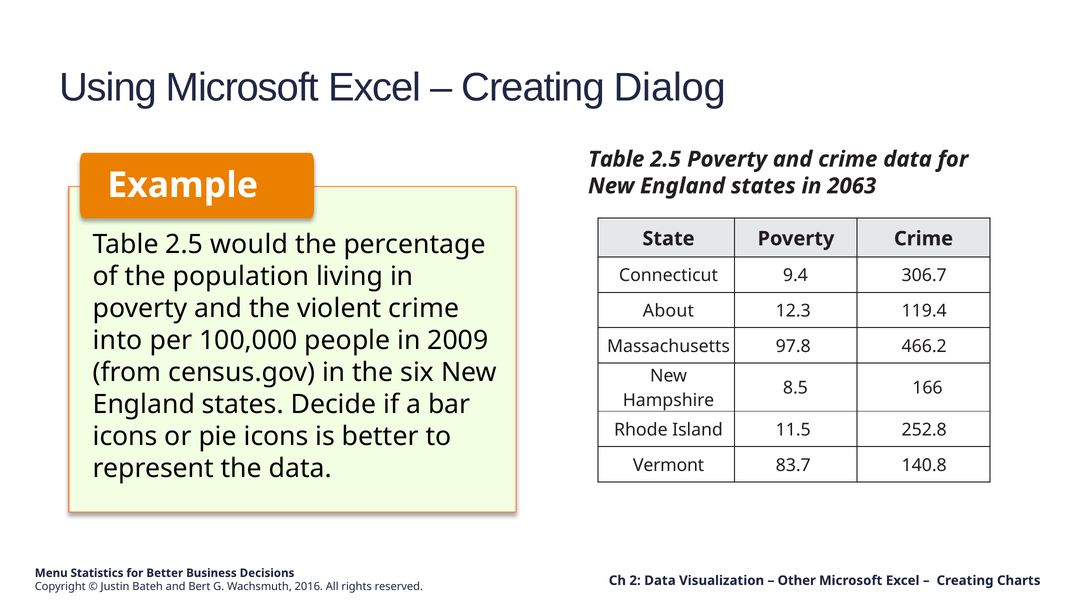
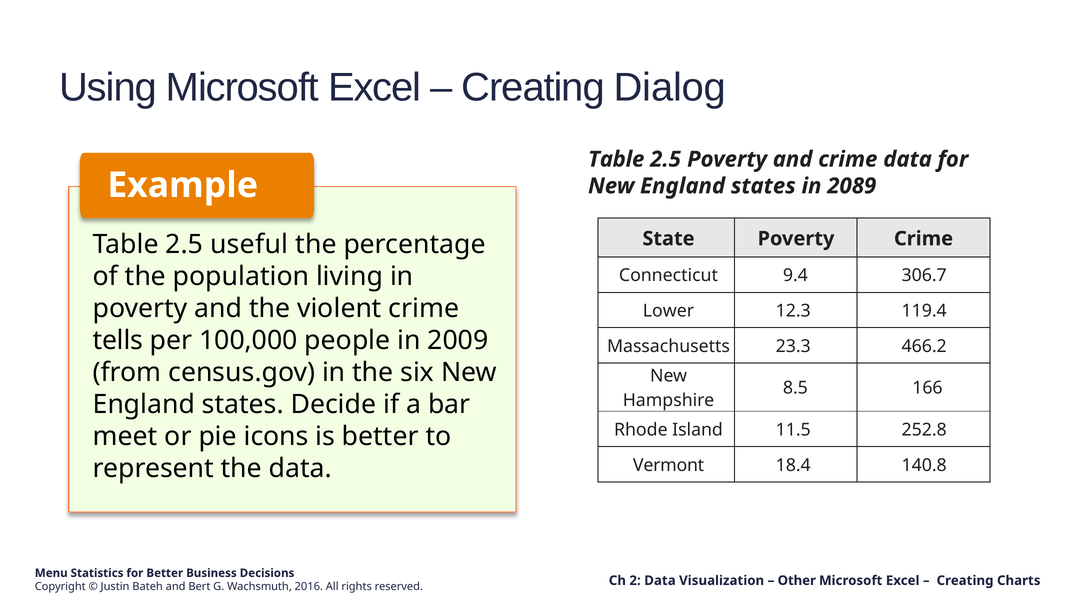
2063: 2063 -> 2089
would: would -> useful
About: About -> Lower
into: into -> tells
97.8: 97.8 -> 23.3
icons at (125, 436): icons -> meet
83.7: 83.7 -> 18.4
